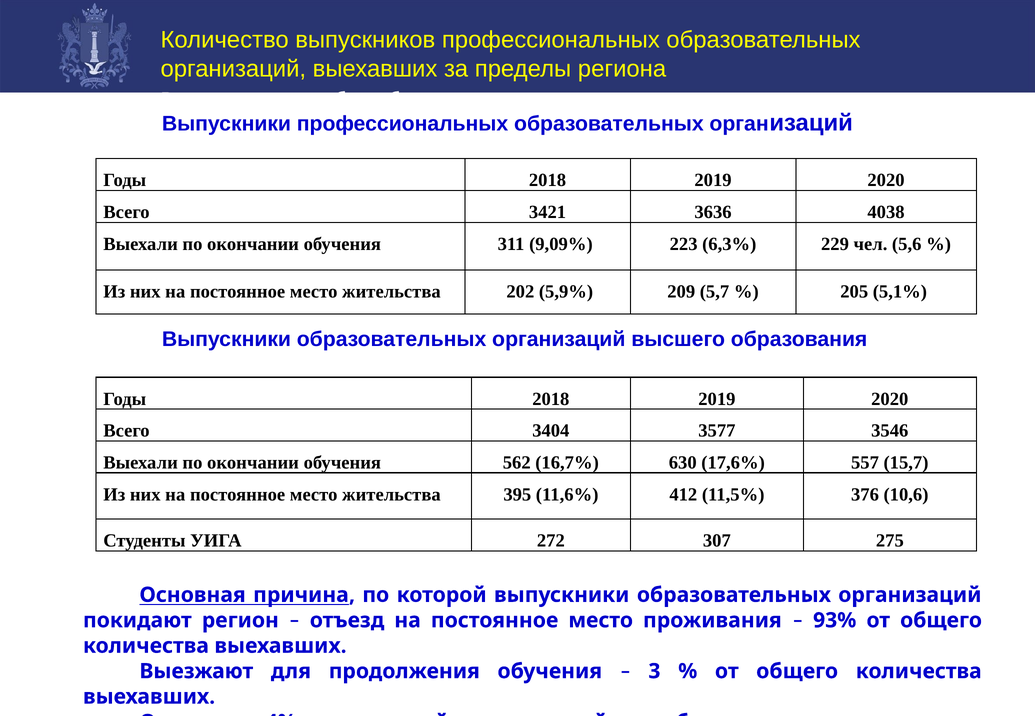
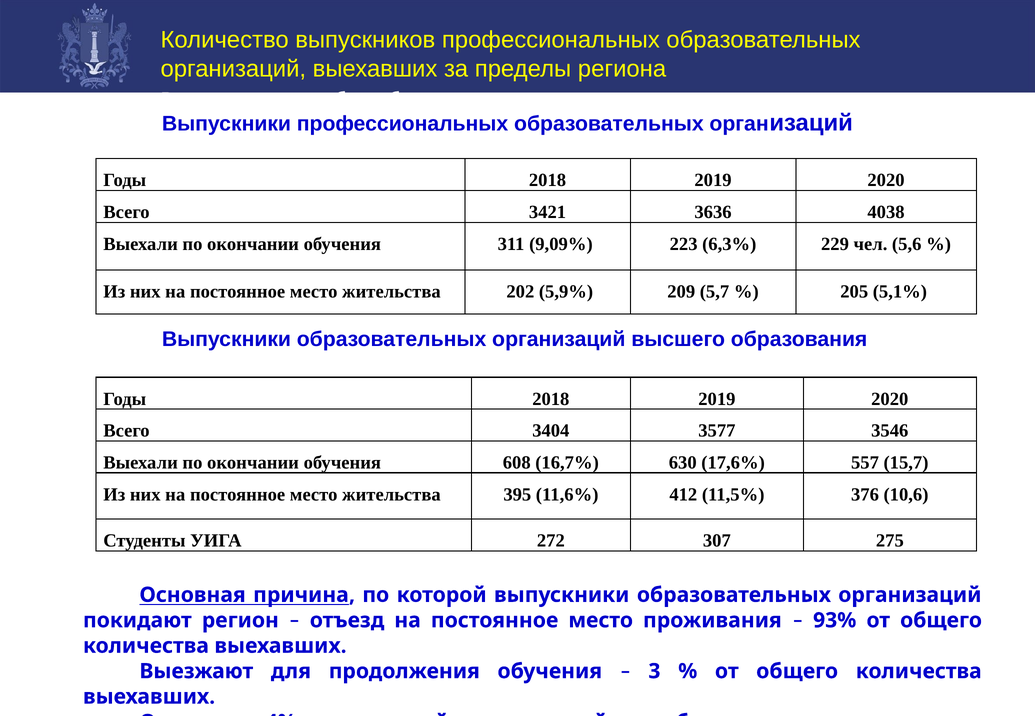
562: 562 -> 608
